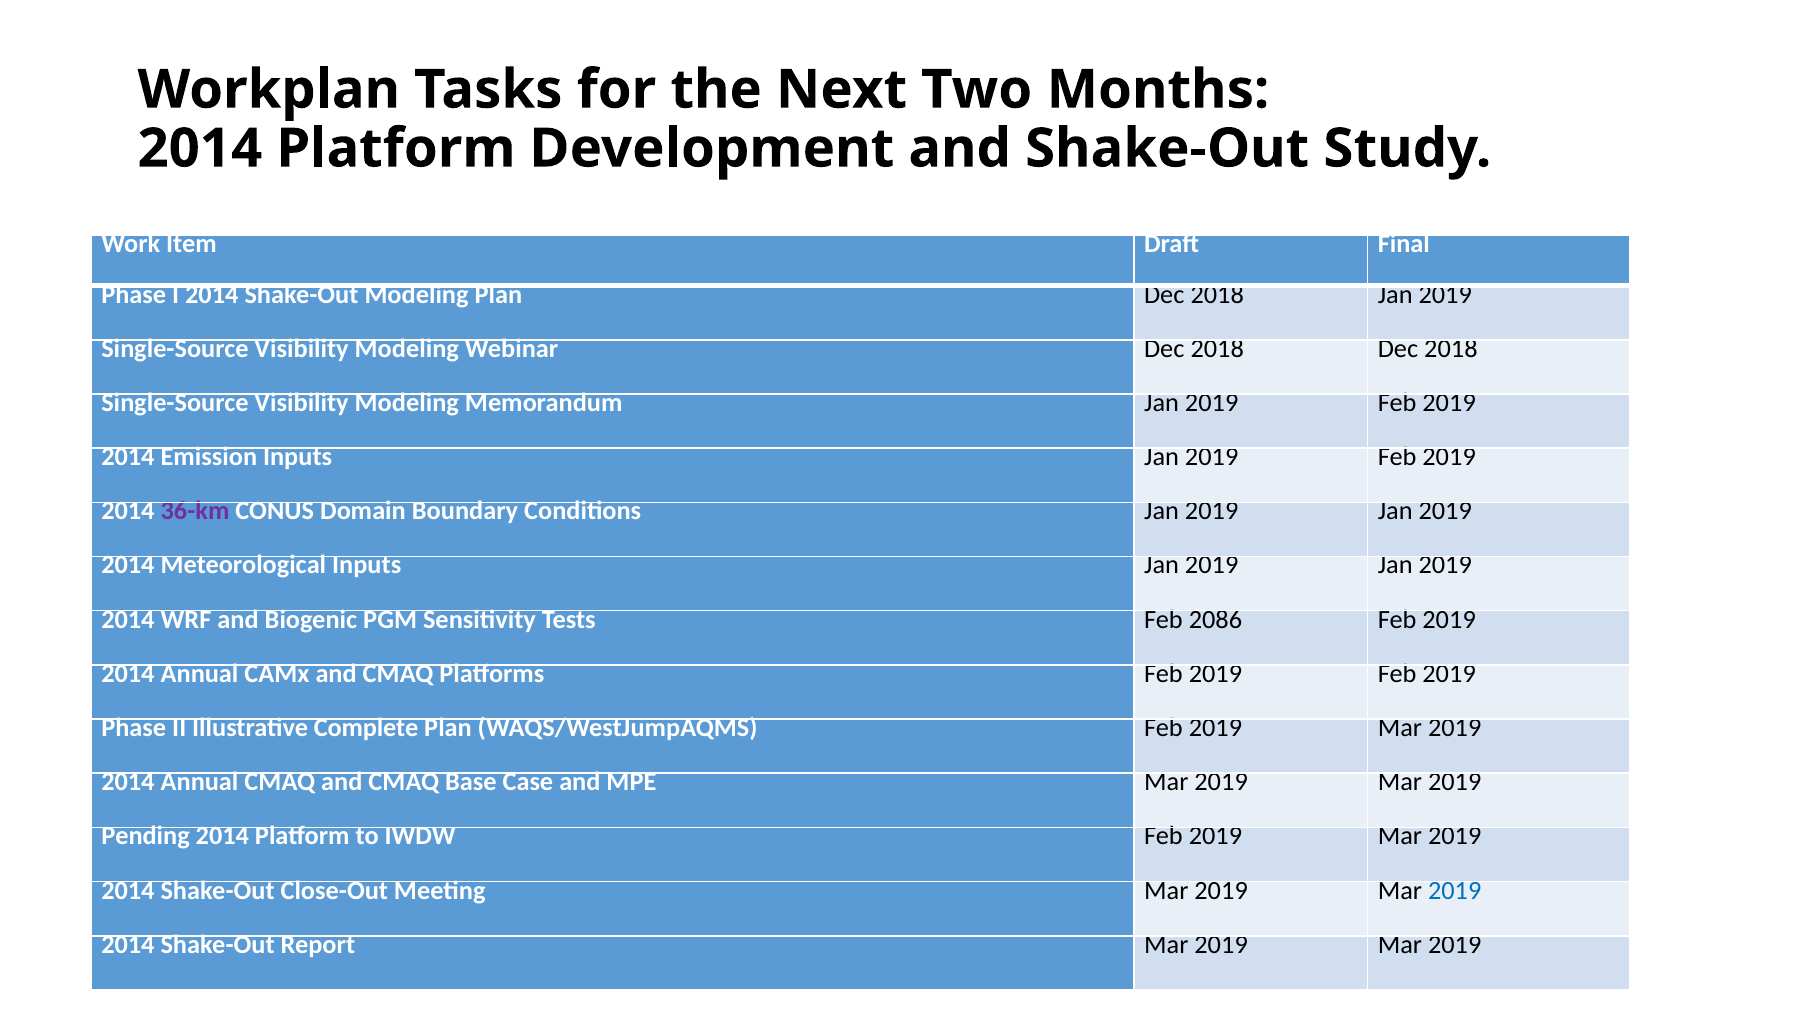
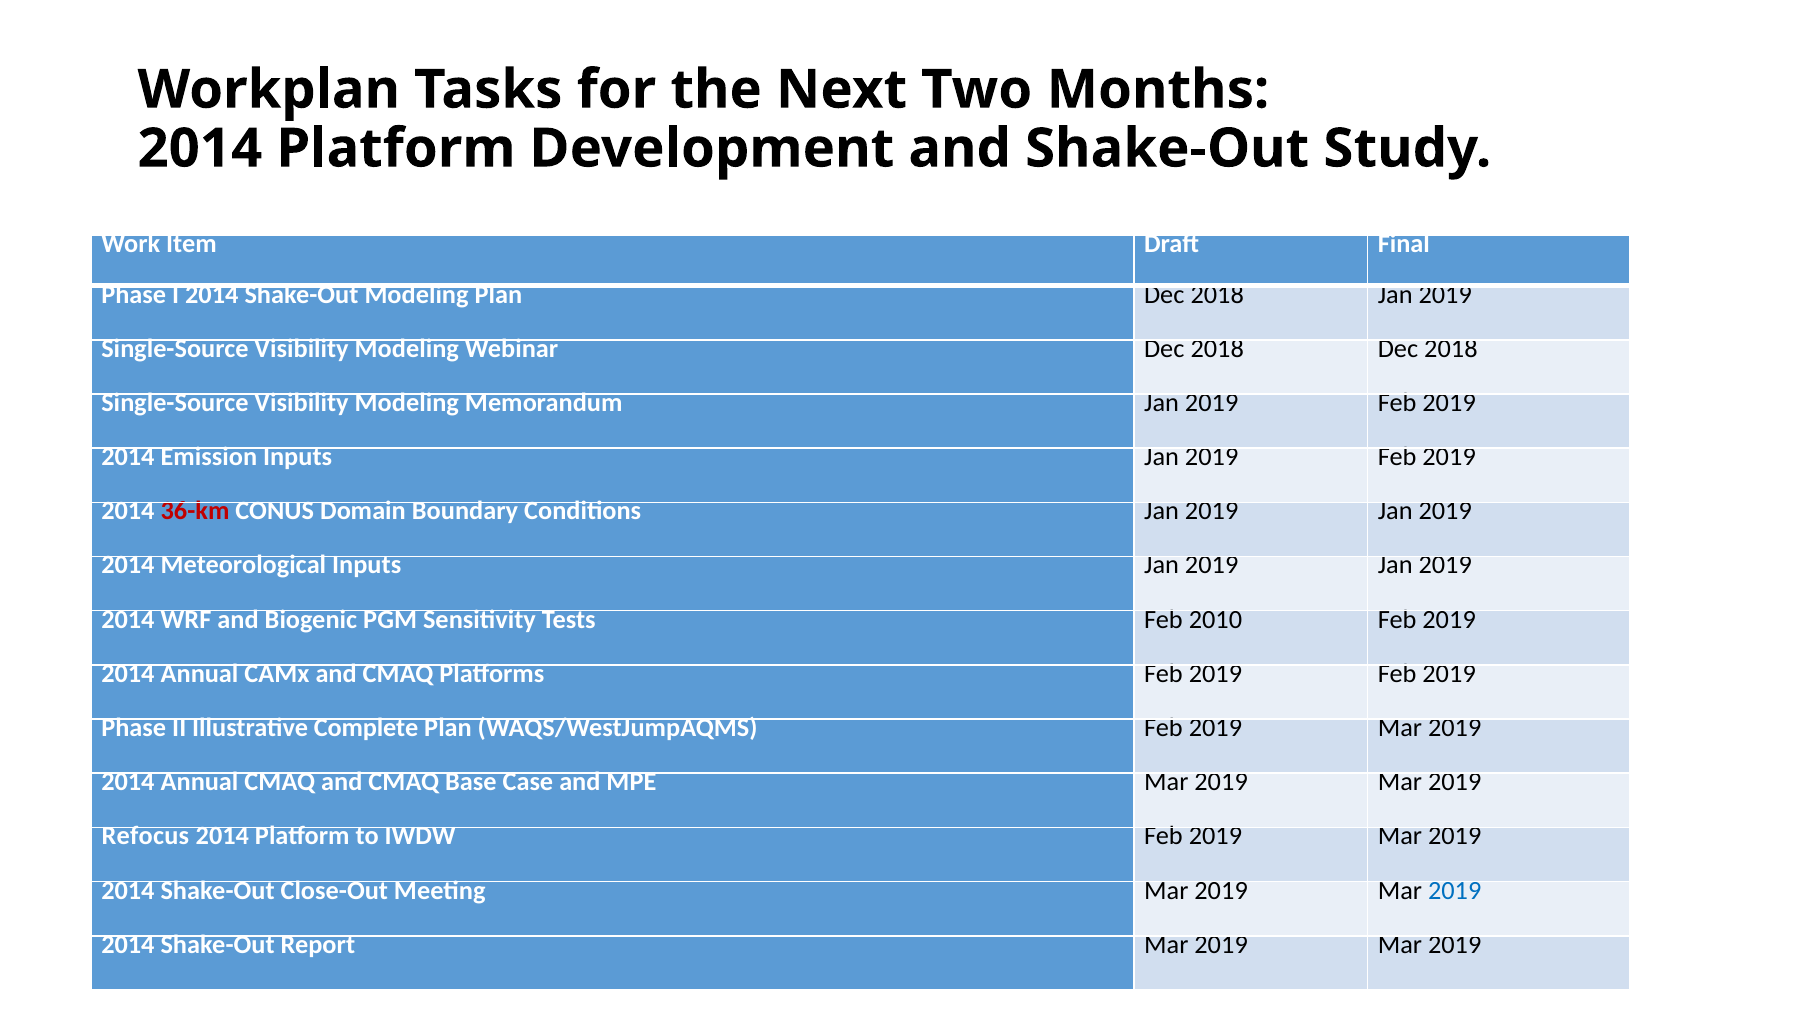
36-km colour: purple -> red
2086: 2086 -> 2010
Pending: Pending -> Refocus
